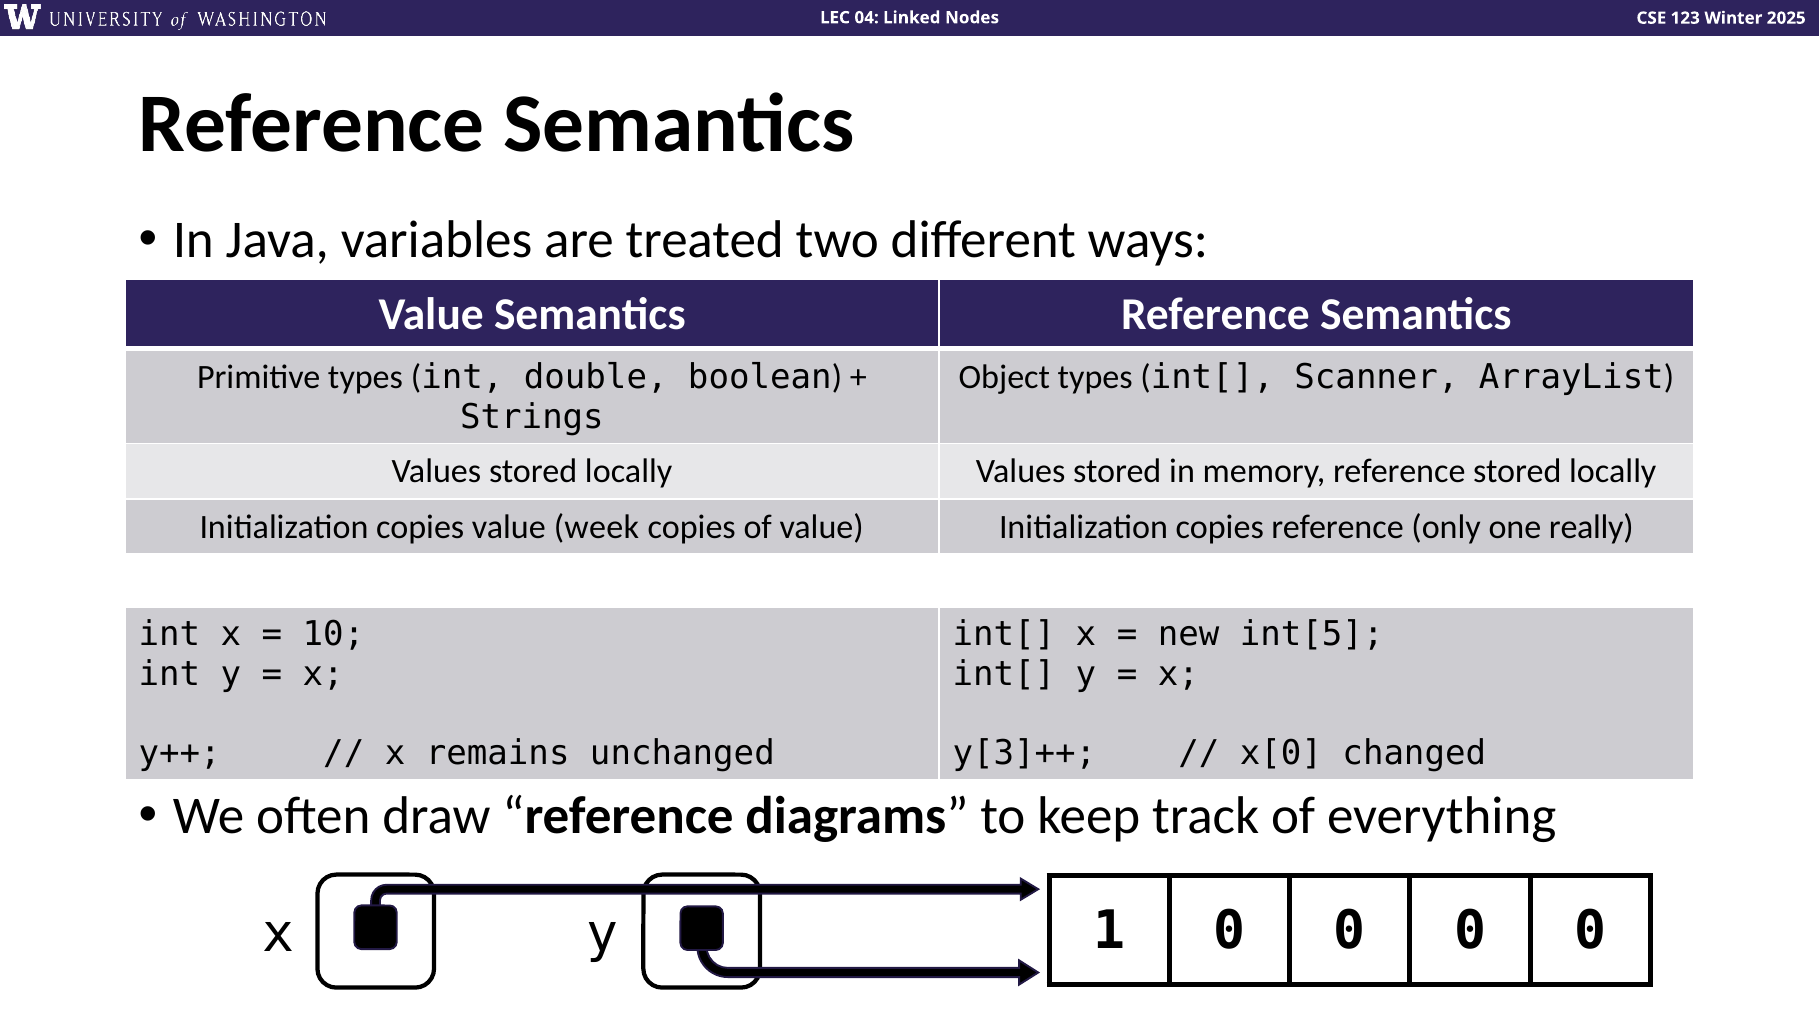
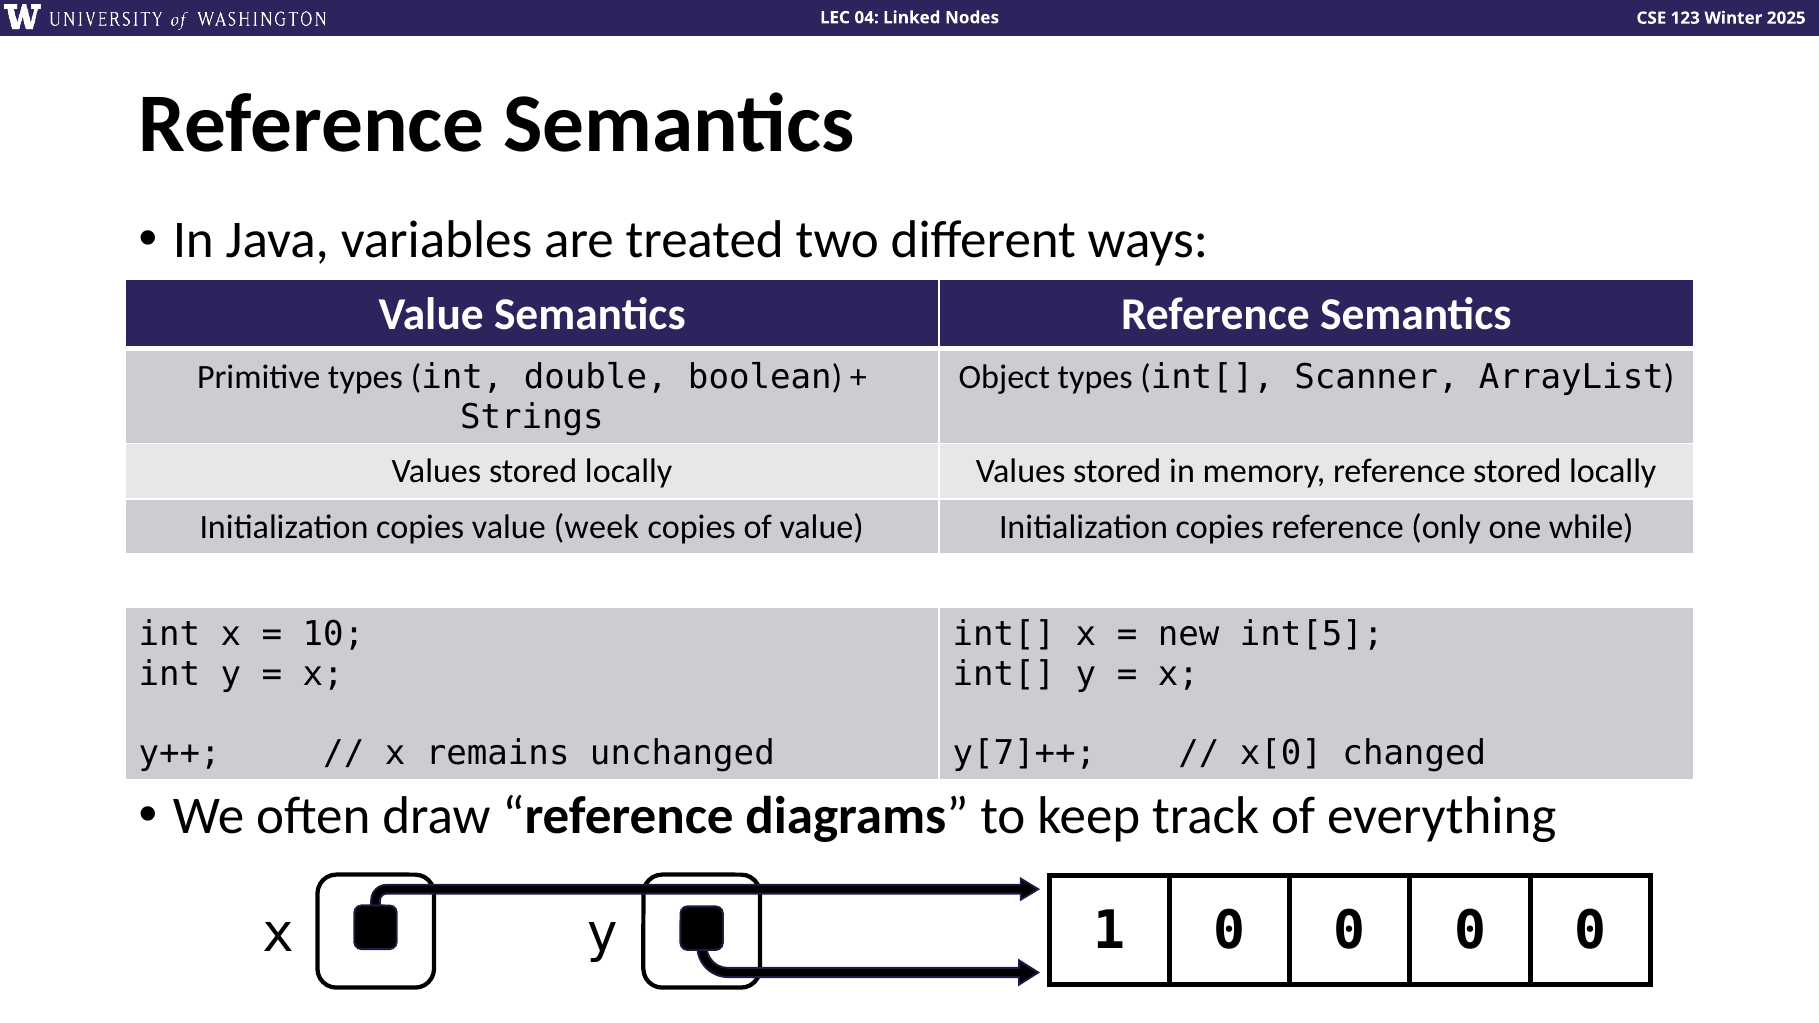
really: really -> while
y[3]++: y[3]++ -> y[7]++
